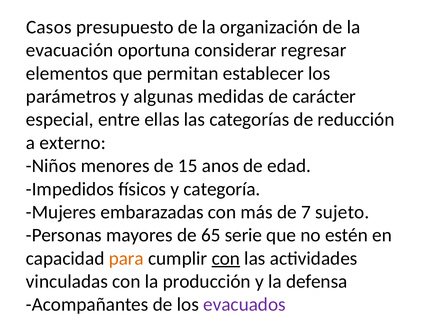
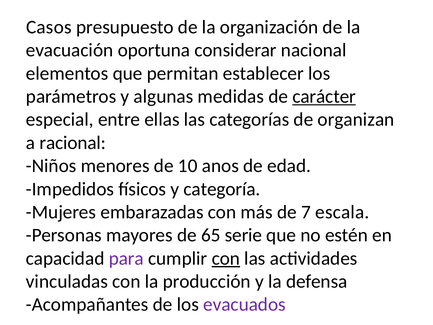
regresar: regresar -> nacional
carácter underline: none -> present
reducción: reducción -> organizan
externo: externo -> racional
15: 15 -> 10
sujeto: sujeto -> escala
para colour: orange -> purple
